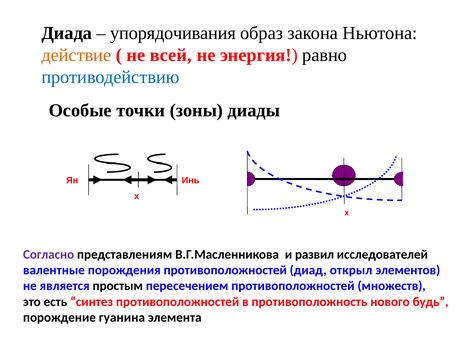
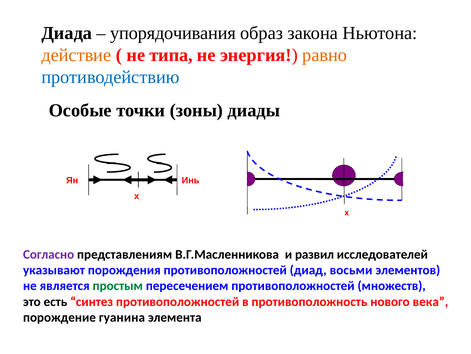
всей: всей -> типа
равно colour: black -> orange
валентные: валентные -> указывают
открыл: открыл -> восьми
простым colour: black -> green
будь: будь -> века
